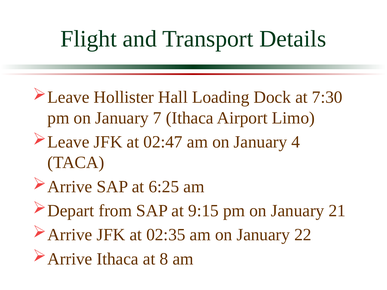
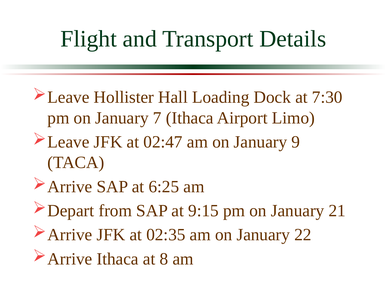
4: 4 -> 9
